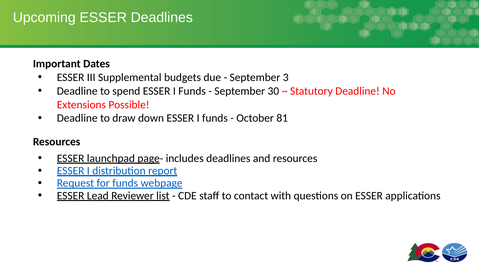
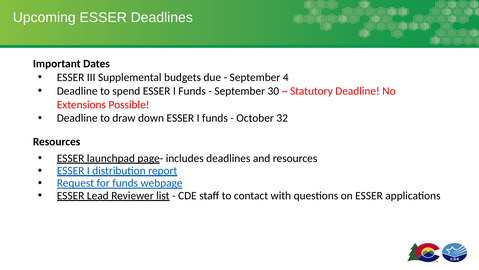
3: 3 -> 4
81: 81 -> 32
